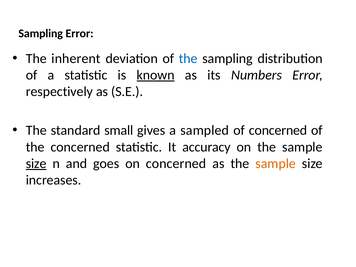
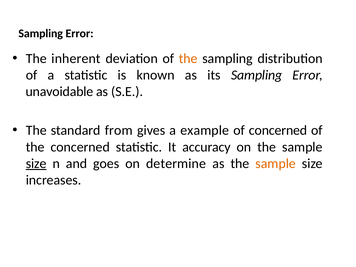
the at (188, 59) colour: blue -> orange
known underline: present -> none
its Numbers: Numbers -> Sampling
respectively: respectively -> unavoidable
small: small -> from
sampled: sampled -> example
on concerned: concerned -> determine
